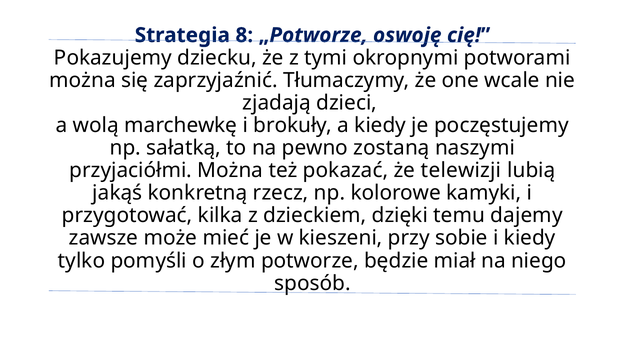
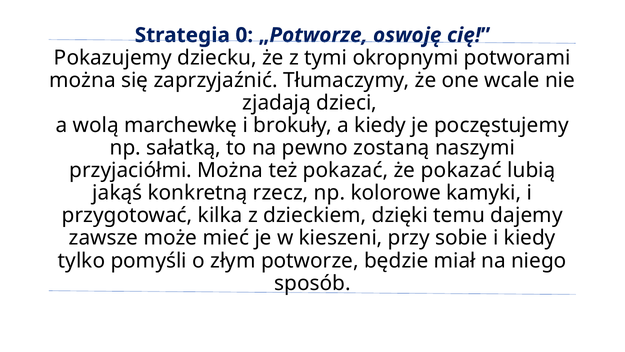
8: 8 -> 0
że telewizji: telewizji -> pokazać
